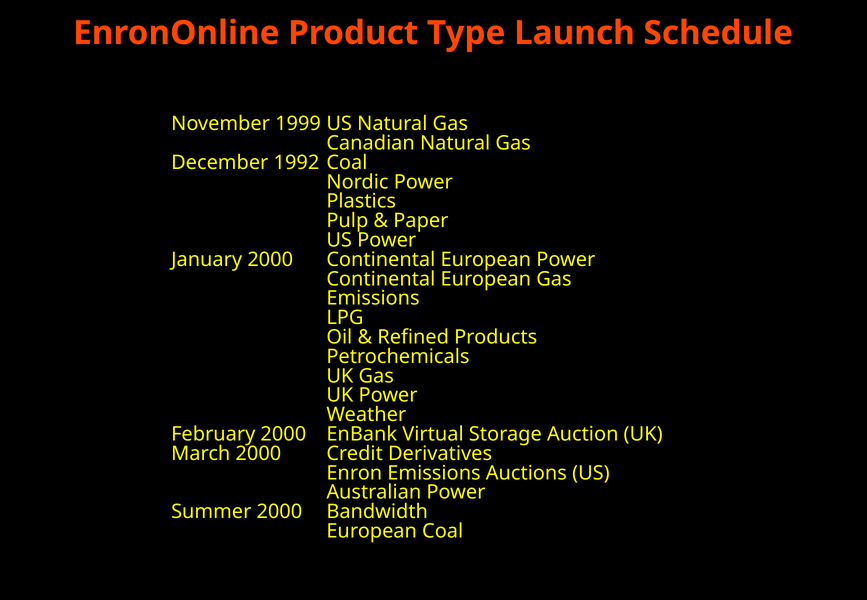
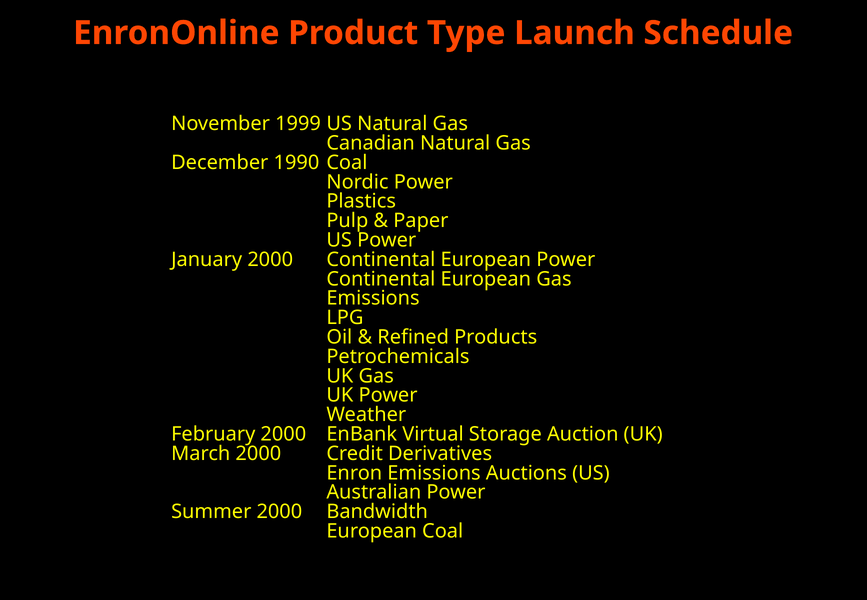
1992: 1992 -> 1990
